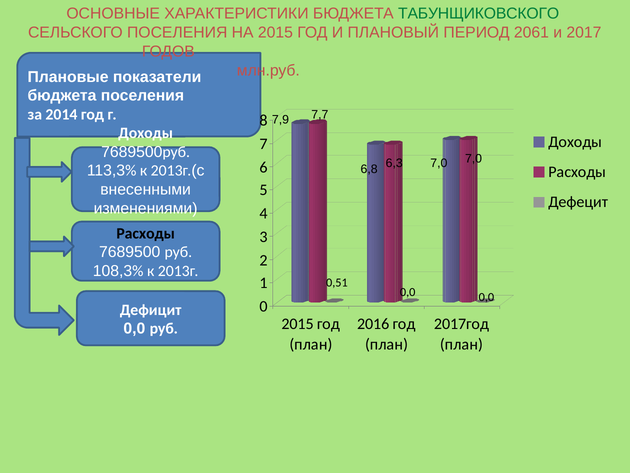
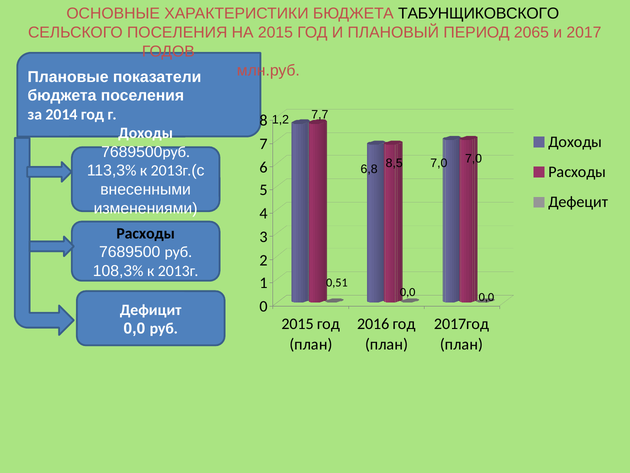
ТАБУНЩИКОВСКОГО colour: green -> black
2061: 2061 -> 2065
7,9: 7,9 -> 1,2
6,3: 6,3 -> 8,5
